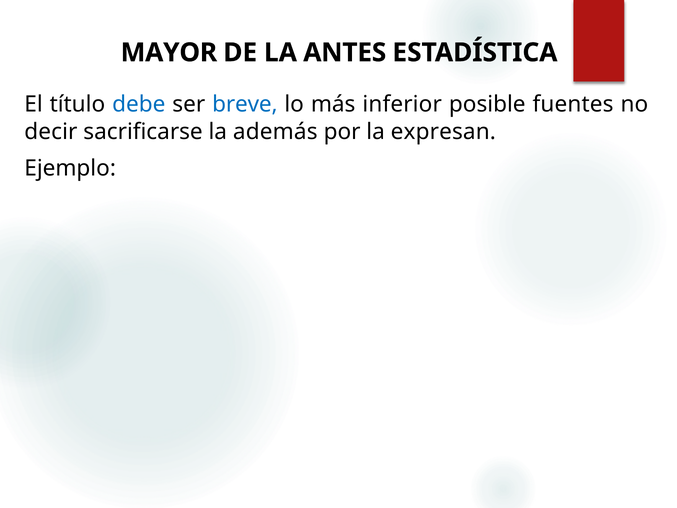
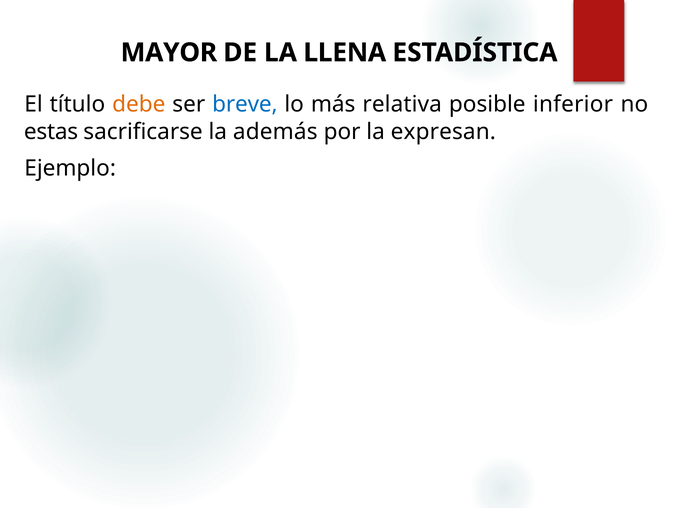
ANTES: ANTES -> LLENA
debe colour: blue -> orange
inferior: inferior -> relativa
fuentes: fuentes -> inferior
decir: decir -> estas
